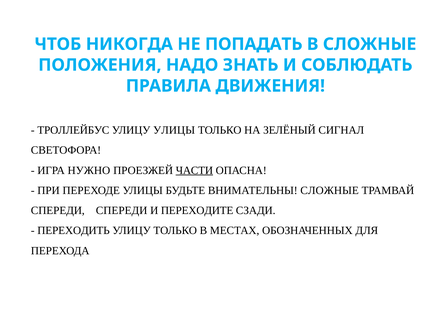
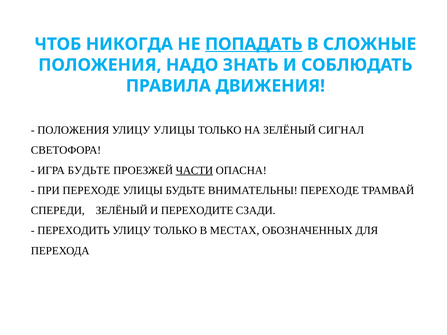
ПОПАДАТЬ underline: none -> present
ТРОЛЛЕЙБУС at (73, 130): ТРОЛЛЕЙБУС -> ПОЛОЖЕНИЯ
ИГРА НУЖНО: НУЖНО -> БУДЬТЕ
ВНИМАТЕЛЬНЫ СЛОЖНЫЕ: СЛОЖНЫЕ -> ПЕРЕХОДЕ
СПЕРЕДИ СПЕРЕДИ: СПЕРЕДИ -> ЗЕЛЁНЫЙ
